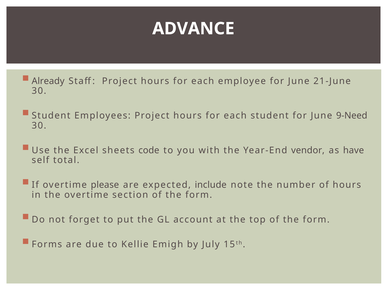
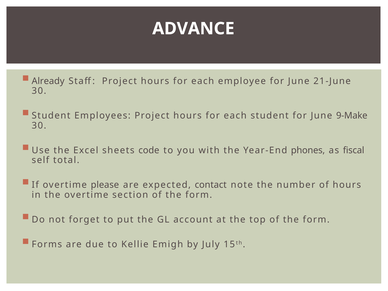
9-Need: 9-Need -> 9-Make
vendor: vendor -> phones
have: have -> fiscal
include: include -> contact
